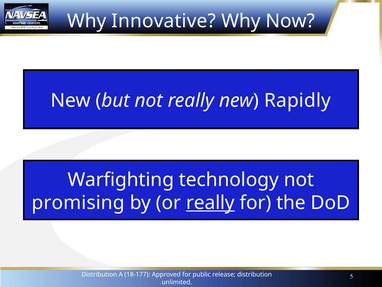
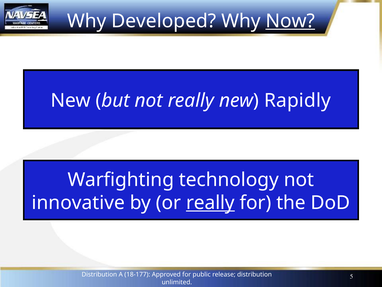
Innovative: Innovative -> Developed
Now underline: none -> present
promising: promising -> innovative
